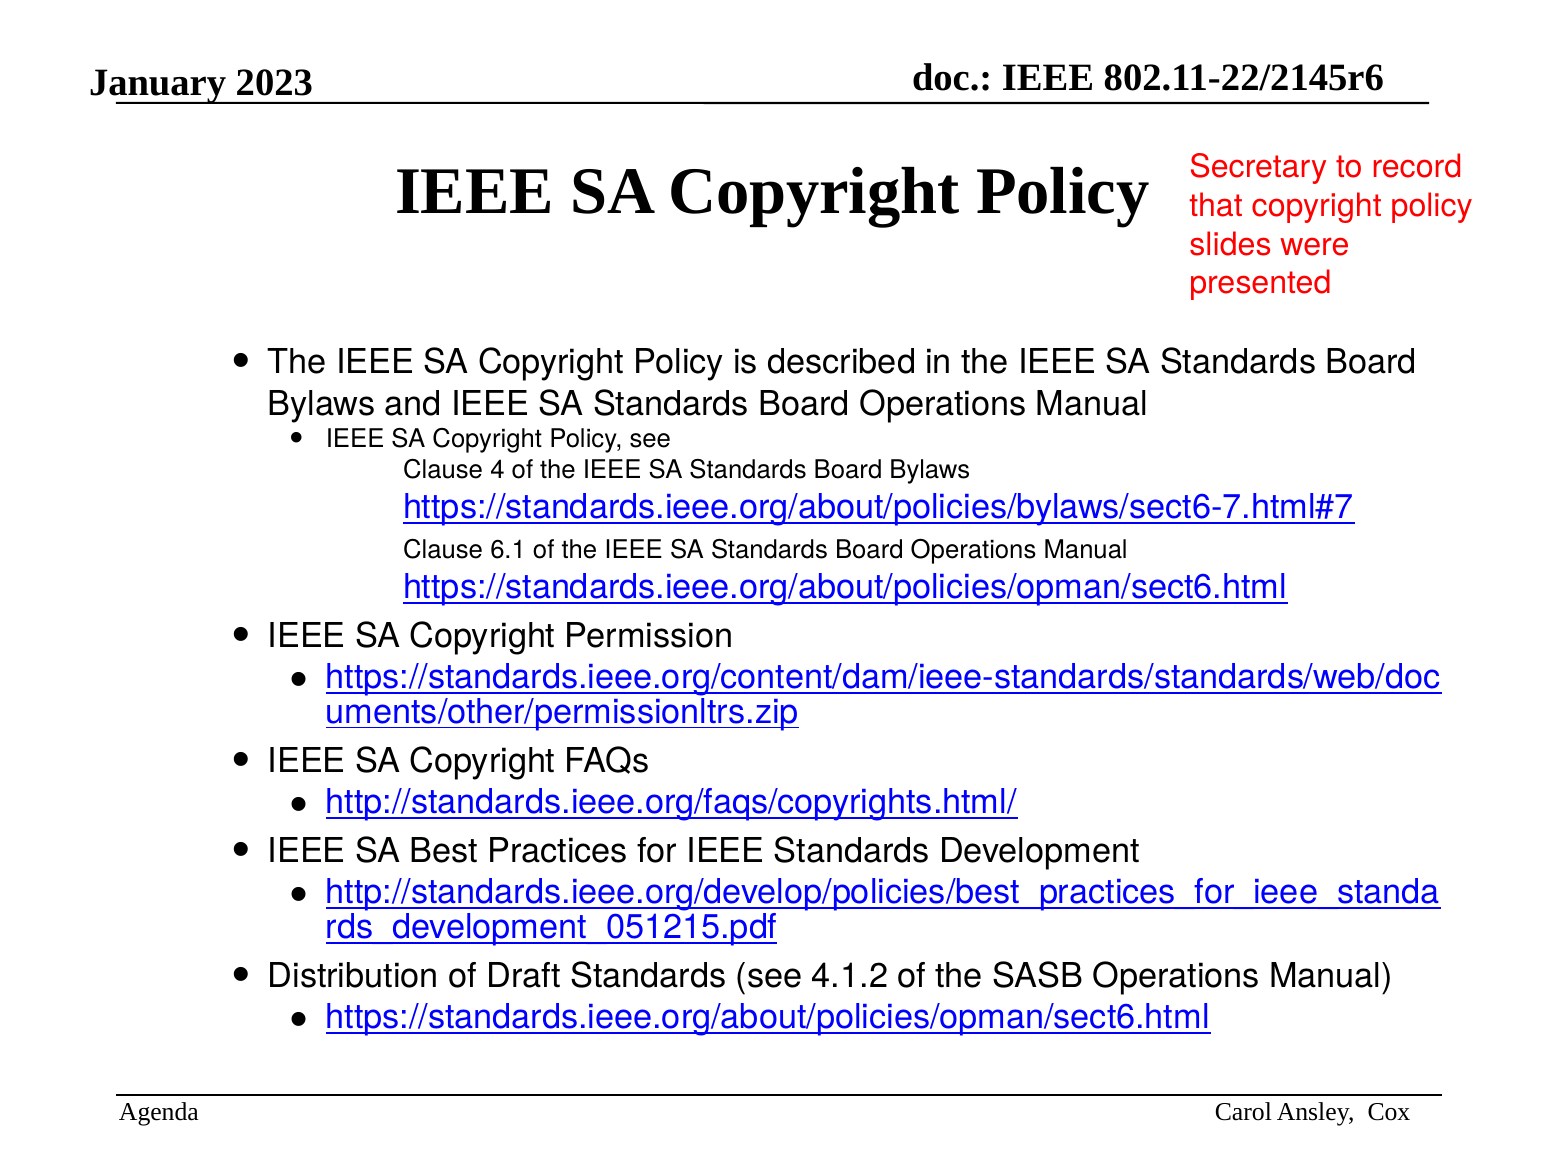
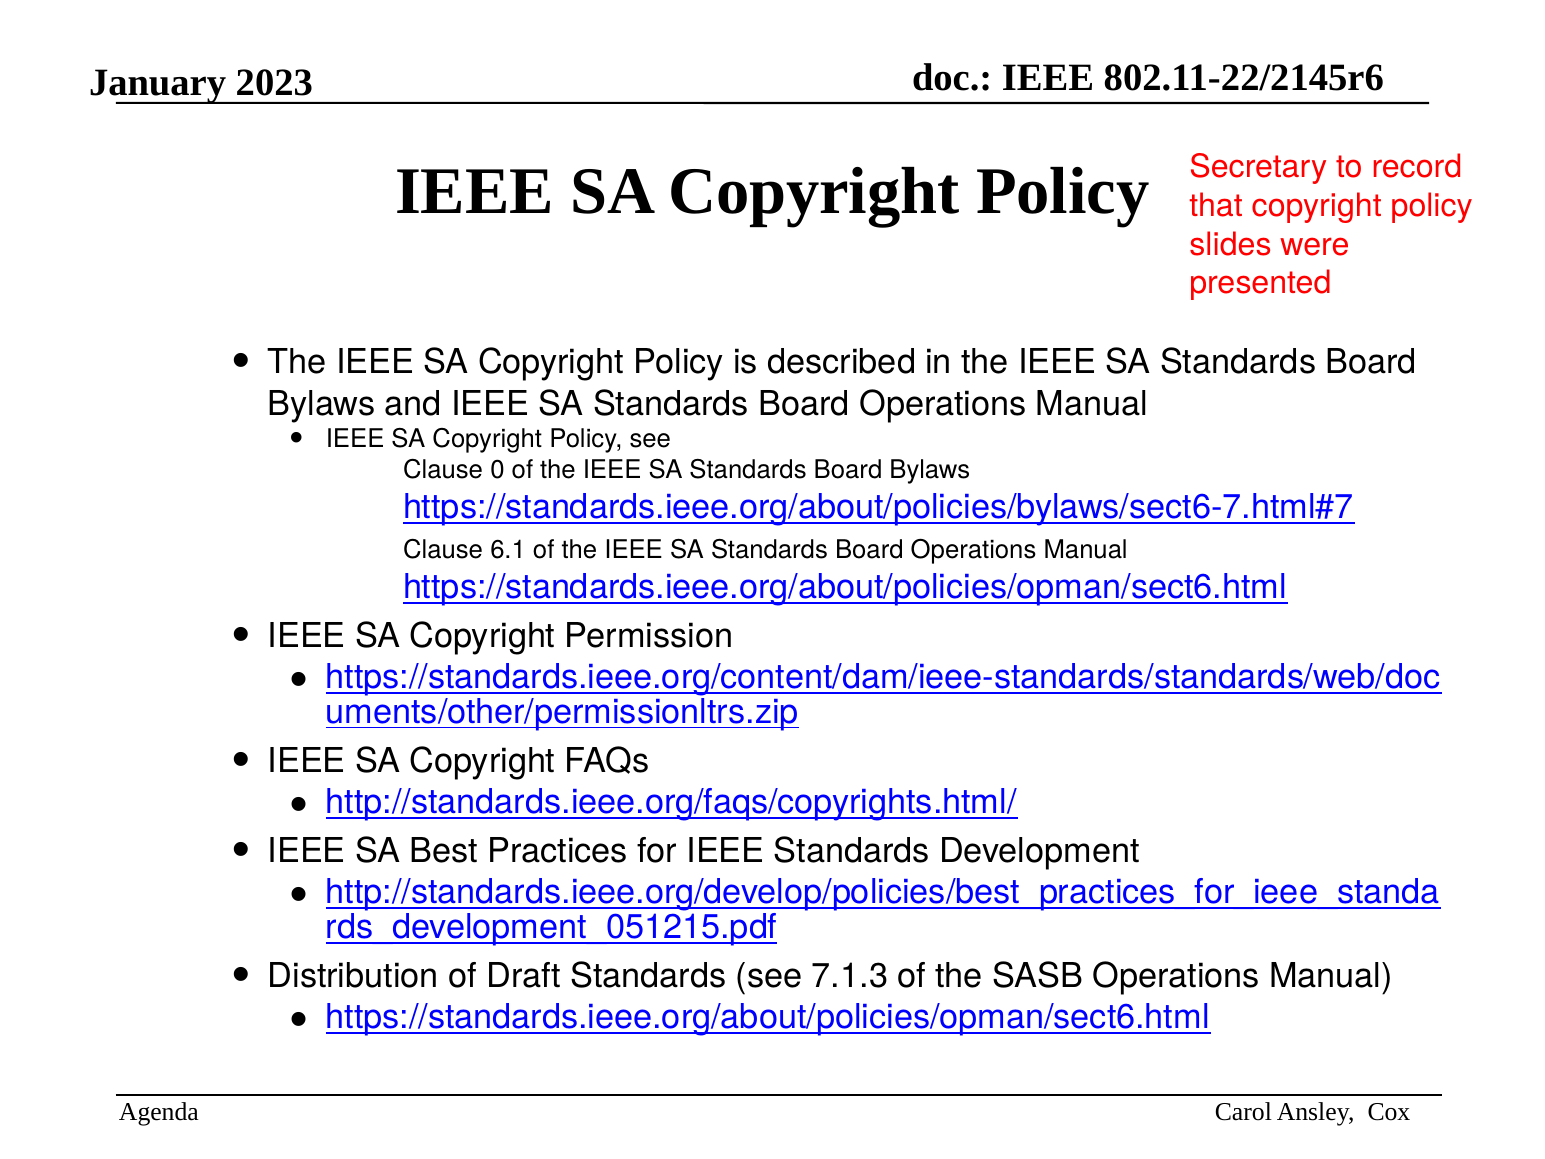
4: 4 -> 0
4.1.2: 4.1.2 -> 7.1.3
